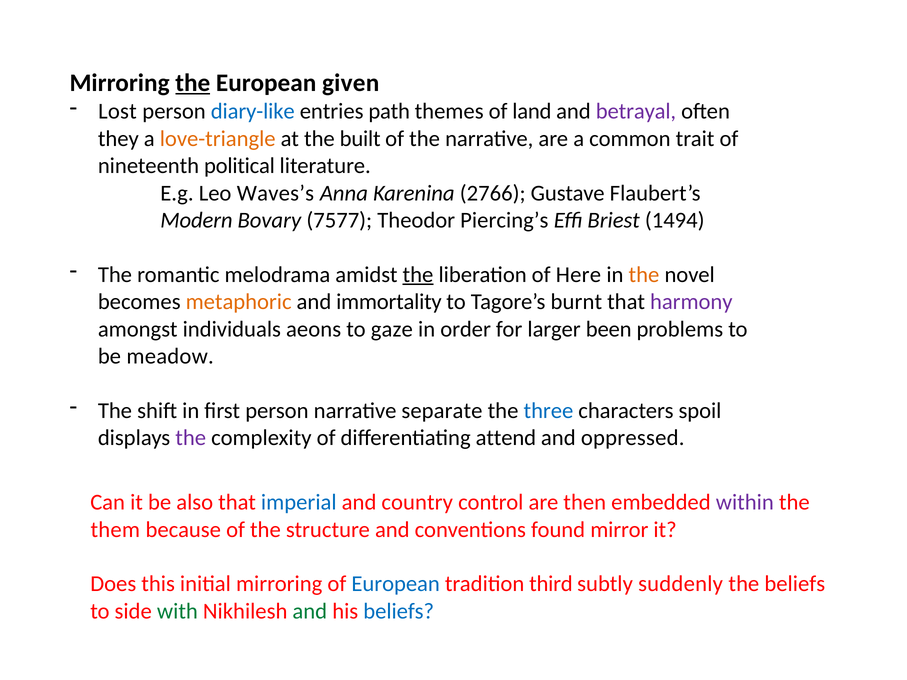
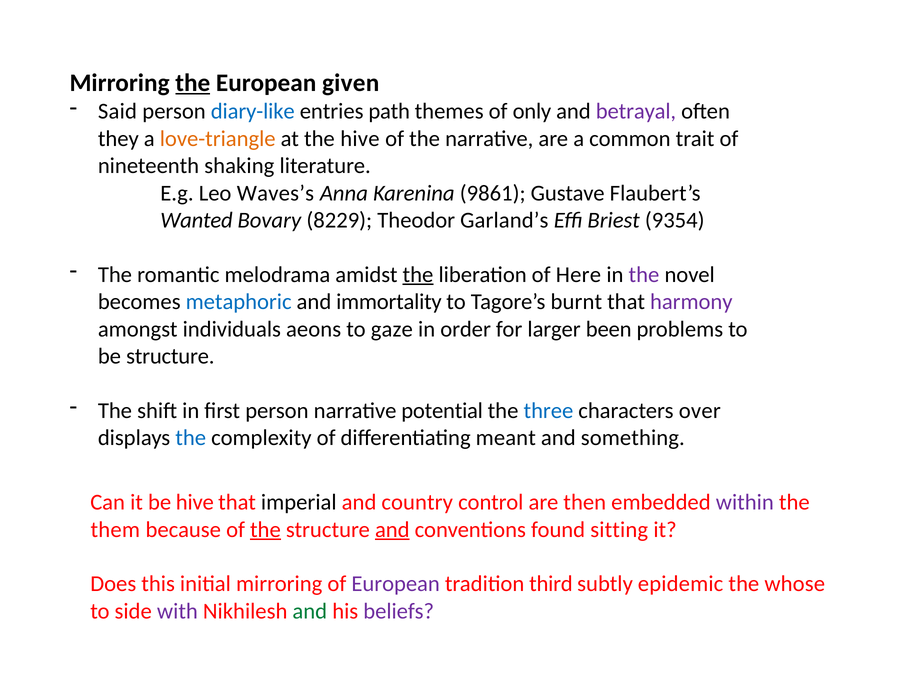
Lost: Lost -> Said
land: land -> only
the built: built -> hive
political: political -> shaking
2766: 2766 -> 9861
Modern: Modern -> Wanted
7577: 7577 -> 8229
Piercing’s: Piercing’s -> Garland’s
1494: 1494 -> 9354
the at (644, 275) colour: orange -> purple
metaphoric colour: orange -> blue
be meadow: meadow -> structure
separate: separate -> potential
spoil: spoil -> over
the at (191, 438) colour: purple -> blue
attend: attend -> meant
oppressed: oppressed -> something
be also: also -> hive
imperial colour: blue -> black
the at (265, 530) underline: none -> present
and at (392, 530) underline: none -> present
mirror: mirror -> sitting
European at (396, 584) colour: blue -> purple
suddenly: suddenly -> epidemic
the beliefs: beliefs -> whose
with colour: green -> purple
beliefs at (399, 611) colour: blue -> purple
